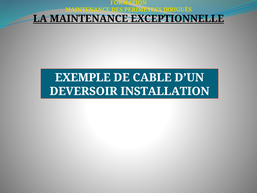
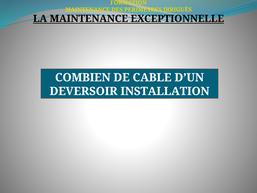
EXEMPLE: EXEMPLE -> COMBIEN
